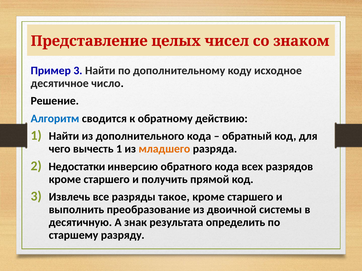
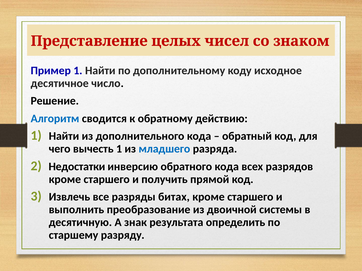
Пример 3: 3 -> 1
младшего colour: orange -> blue
такое: такое -> битах
